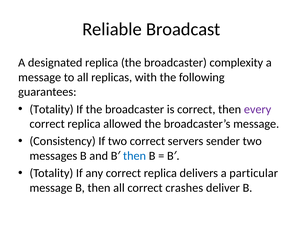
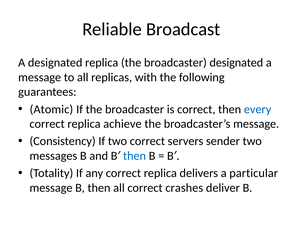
broadcaster complexity: complexity -> designated
Totality at (52, 109): Totality -> Atomic
every colour: purple -> blue
allowed: allowed -> achieve
